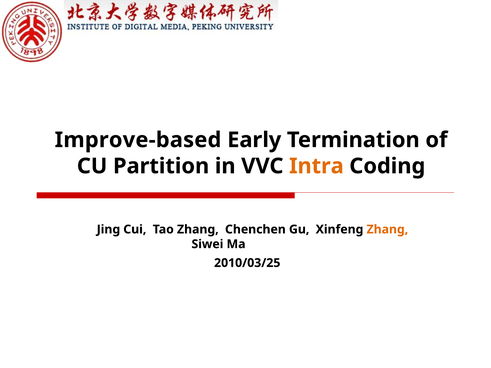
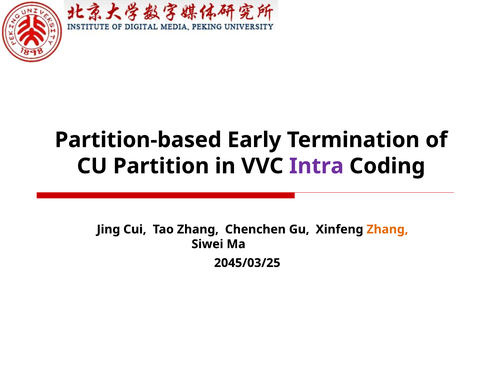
Improve-based: Improve-based -> Partition-based
Intra colour: orange -> purple
2010/03/25: 2010/03/25 -> 2045/03/25
